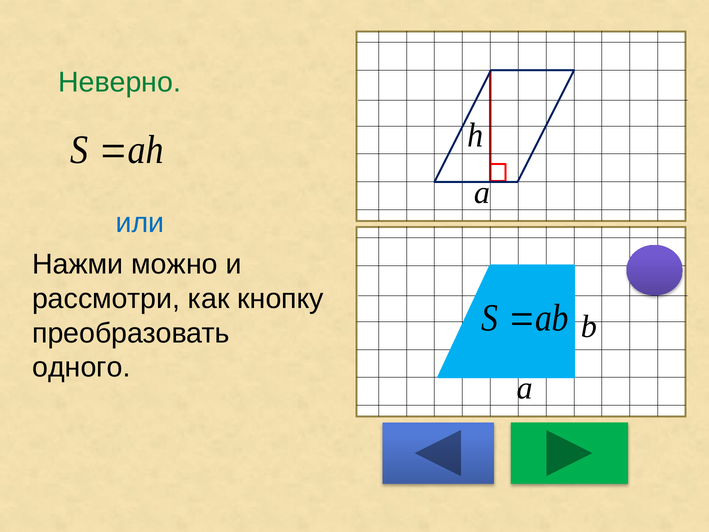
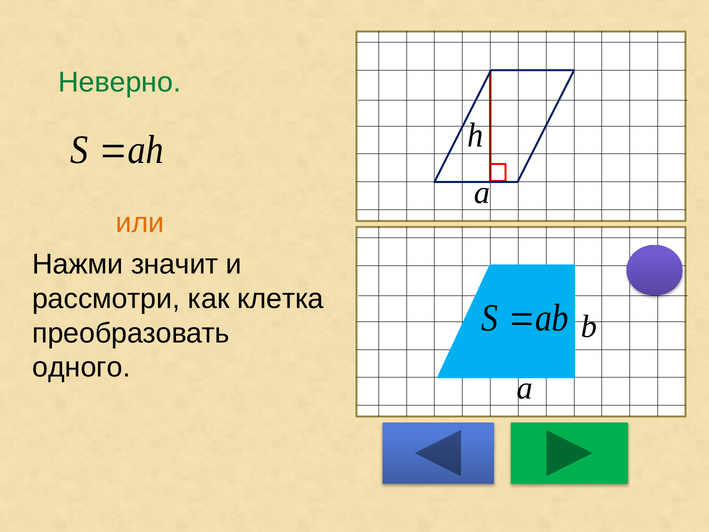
или colour: blue -> orange
можно: можно -> значит
кнопку: кнопку -> клетка
